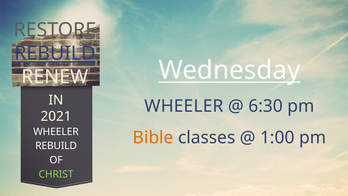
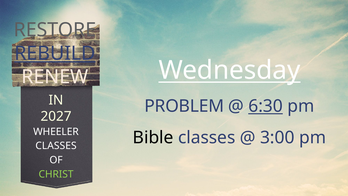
WHEELER at (184, 106): WHEELER -> PROBLEM
6:30 underline: none -> present
2021: 2021 -> 2027
Bible colour: orange -> black
1:00: 1:00 -> 3:00
REBUILD at (56, 146): REBUILD -> CLASSES
